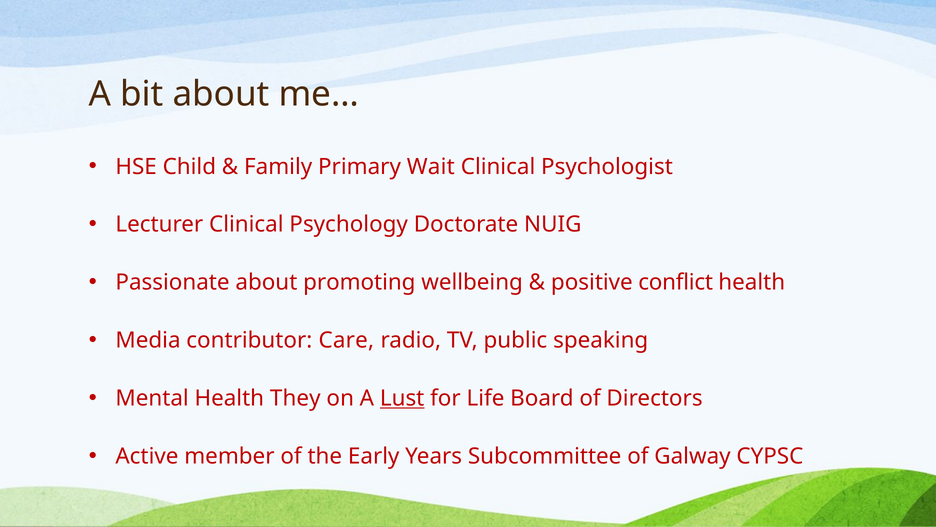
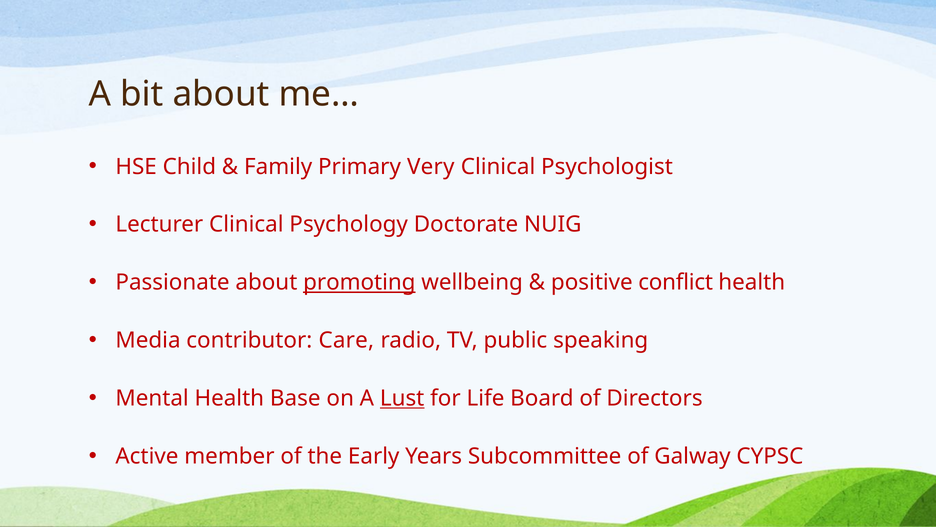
Wait: Wait -> Very
promoting underline: none -> present
They: They -> Base
